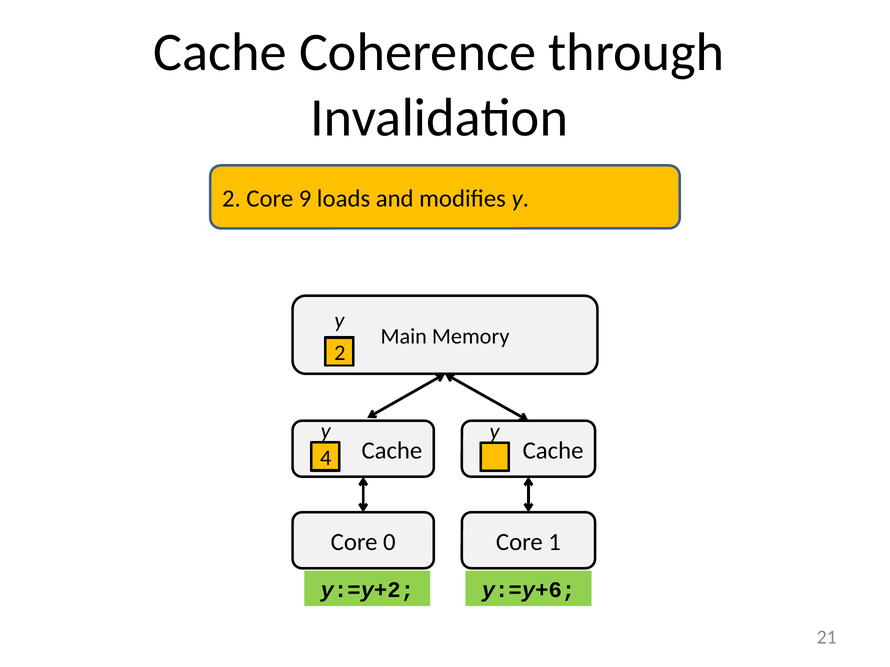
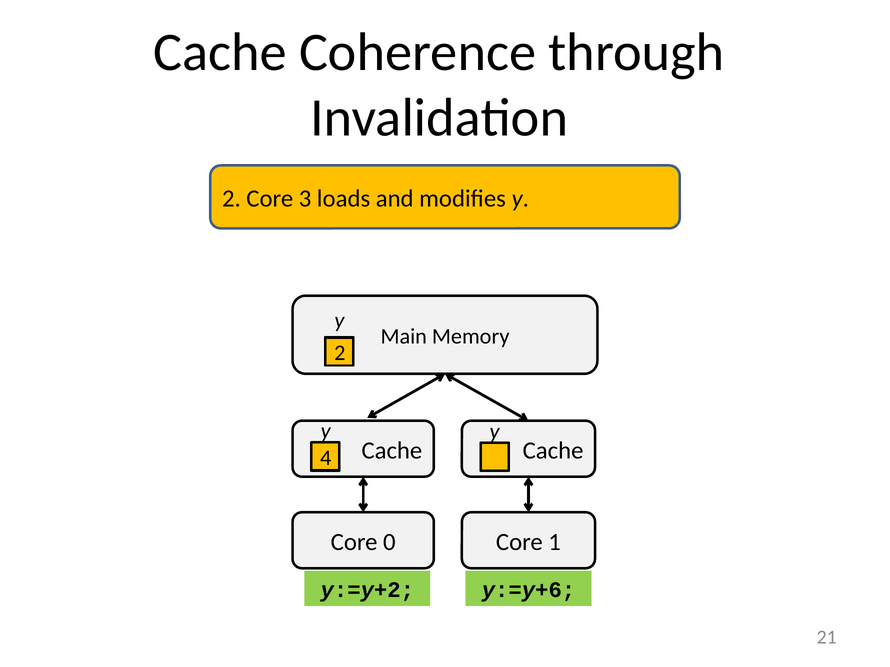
9: 9 -> 3
